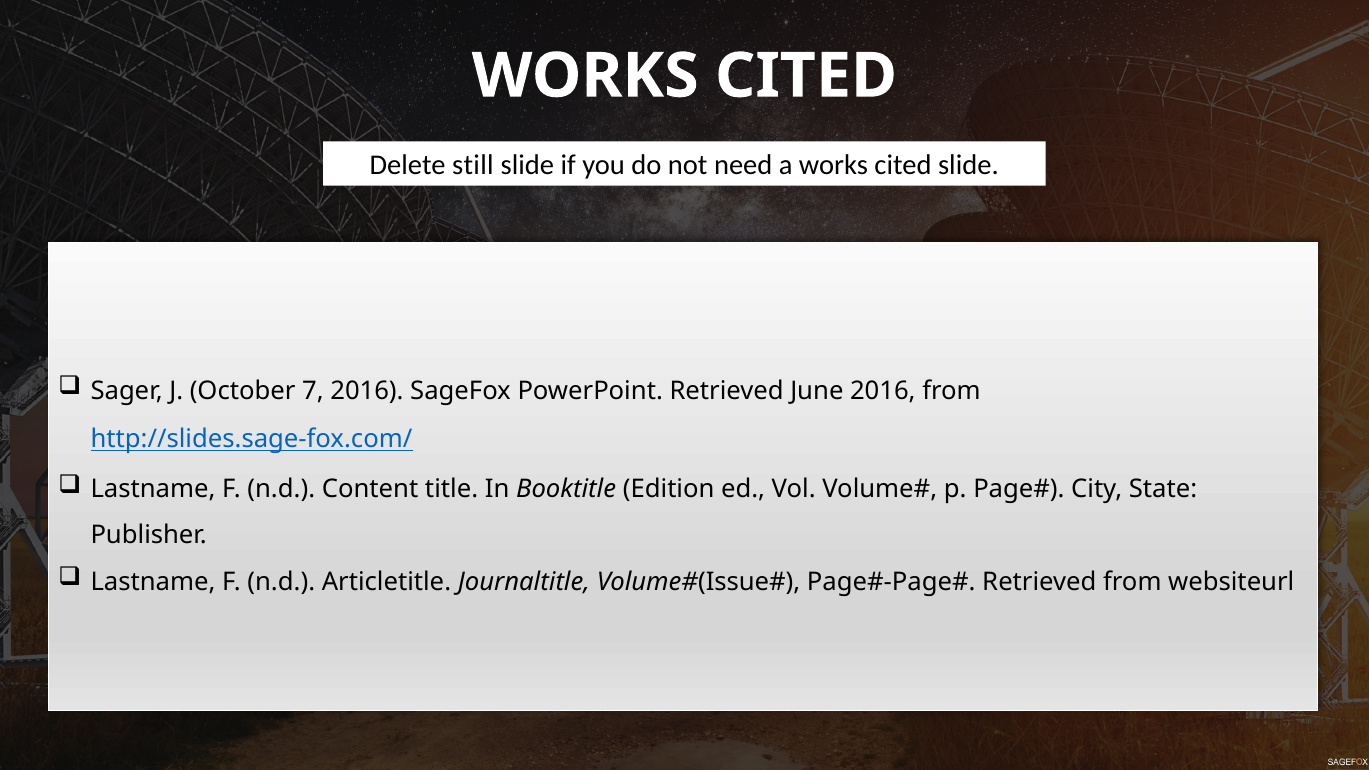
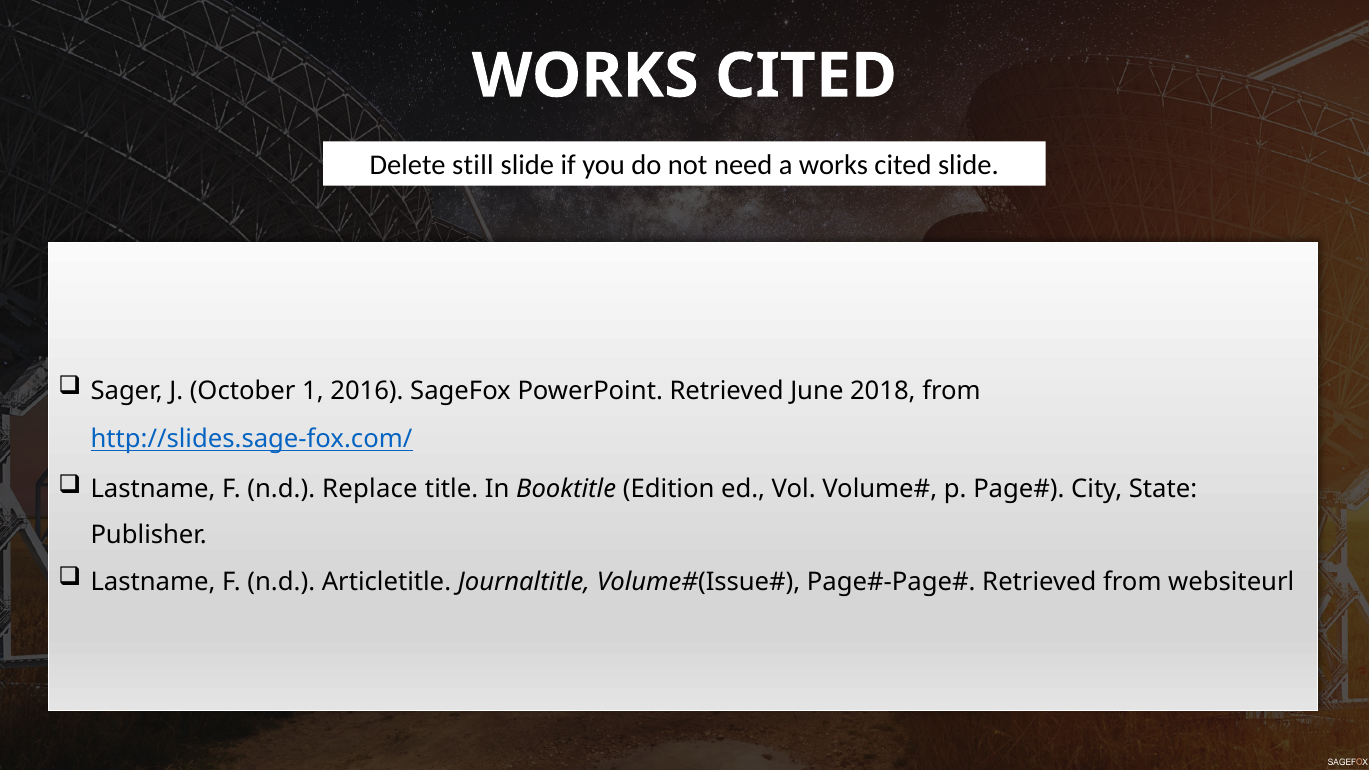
7: 7 -> 1
June 2016: 2016 -> 2018
Content: Content -> Replace
